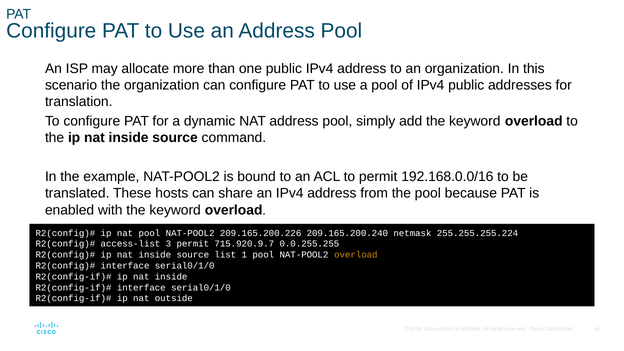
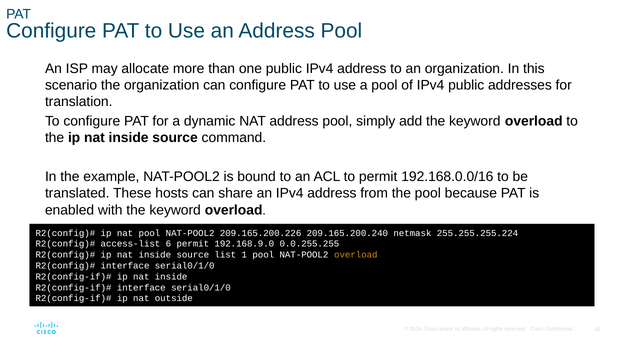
3: 3 -> 6
715.920.9.7: 715.920.9.7 -> 192.168.9.0
